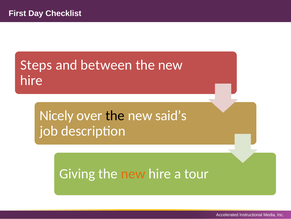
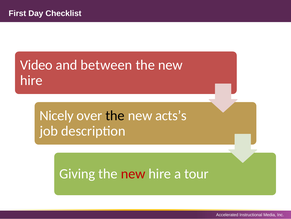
Steps: Steps -> Video
said’s: said’s -> acts’s
new at (133, 173) colour: orange -> red
